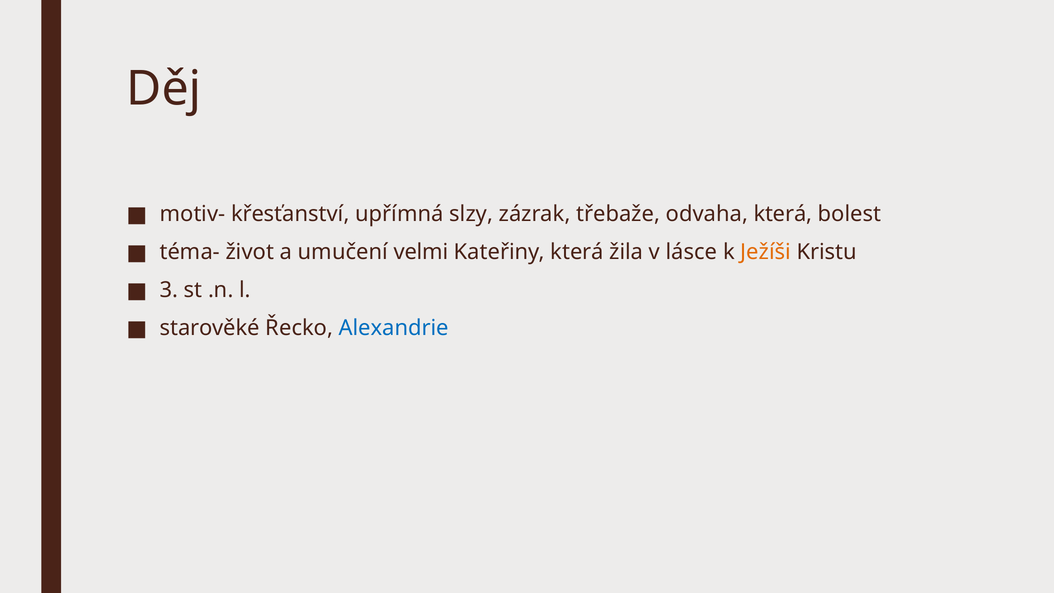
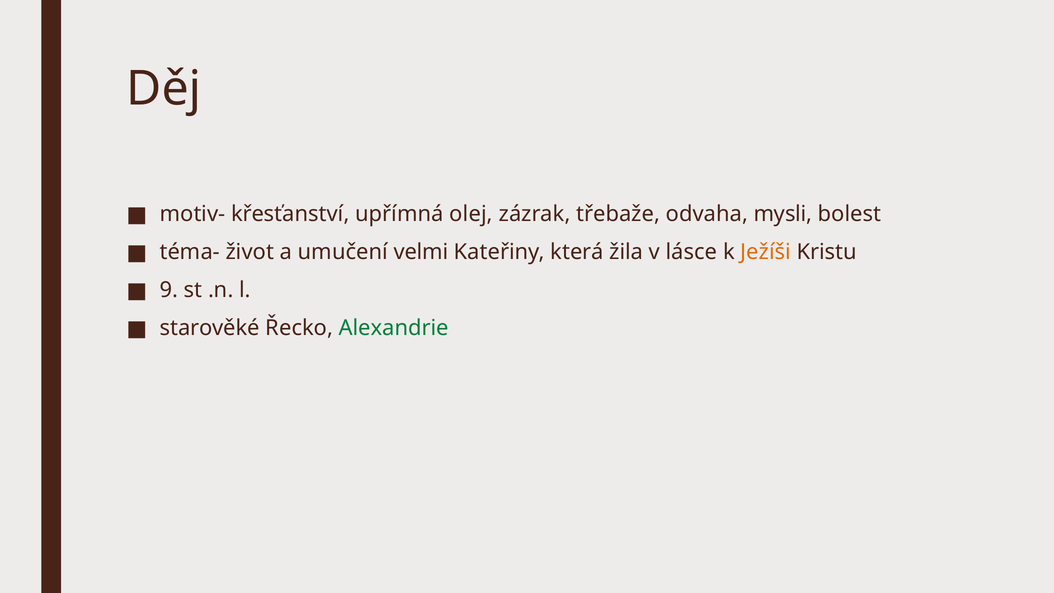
slzy: slzy -> olej
odvaha která: která -> mysli
3: 3 -> 9
Alexandrie colour: blue -> green
